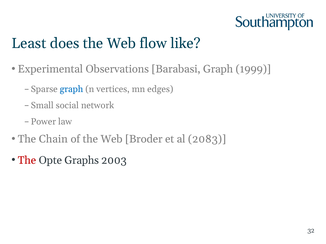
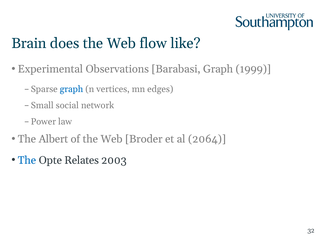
Least: Least -> Brain
Chain: Chain -> Albert
2083: 2083 -> 2064
The at (27, 161) colour: red -> blue
Graphs: Graphs -> Relates
